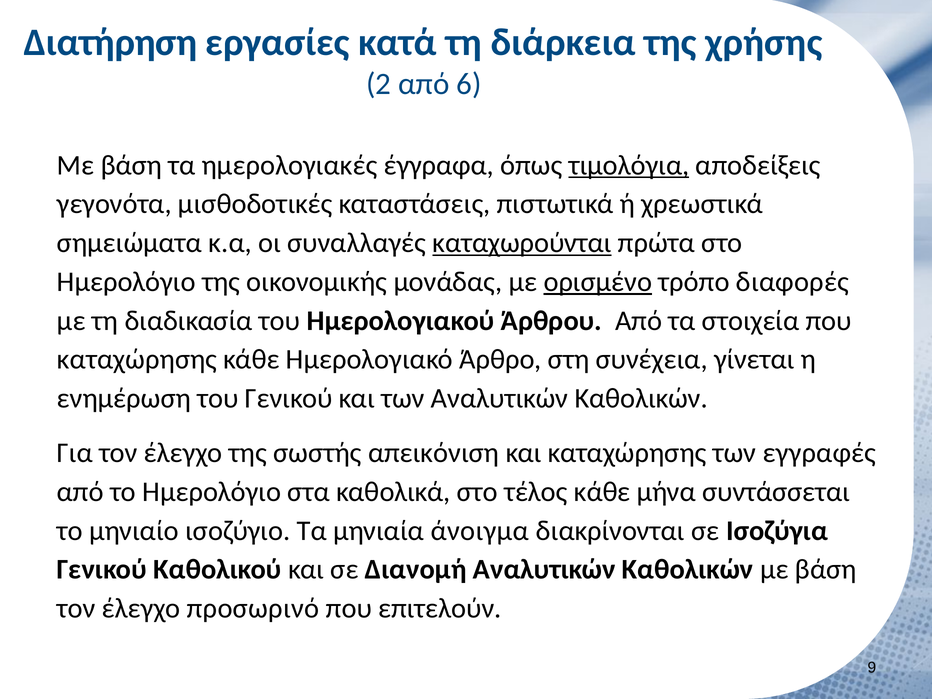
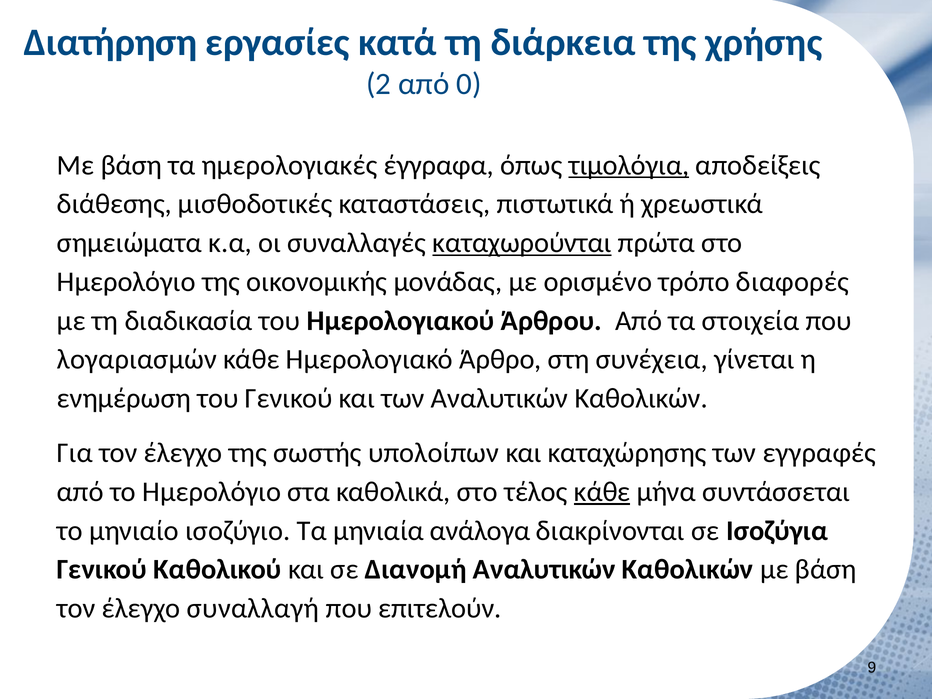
6: 6 -> 0
γεγονότα: γεγονότα -> διάθεσης
ορισμένο underline: present -> none
καταχώρησης at (137, 360): καταχώρησης -> λογαριασμών
απεικόνιση: απεικόνιση -> υπολοίπων
κάθε at (602, 492) underline: none -> present
άνοιγμα: άνοιγμα -> ανάλογα
προσωρινό: προσωρινό -> συναλλαγή
